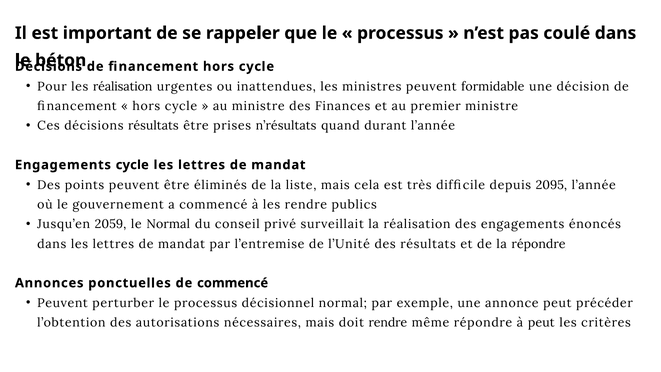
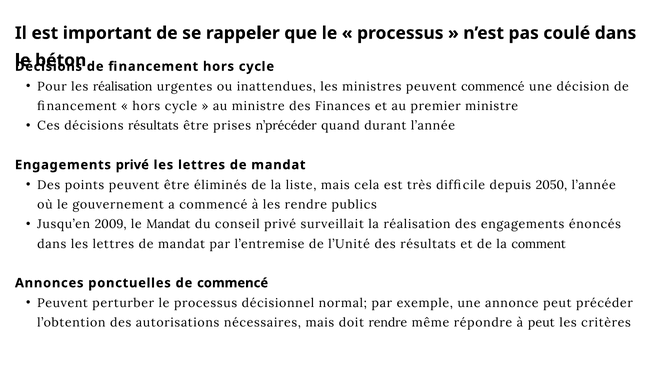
peuvent formidable: formidable -> commencé
n’résultats: n’résultats -> n’précéder
Engagements cycle: cycle -> privé
2095: 2095 -> 2050
2059: 2059 -> 2009
le Normal: Normal -> Mandat
la répondre: répondre -> comment
